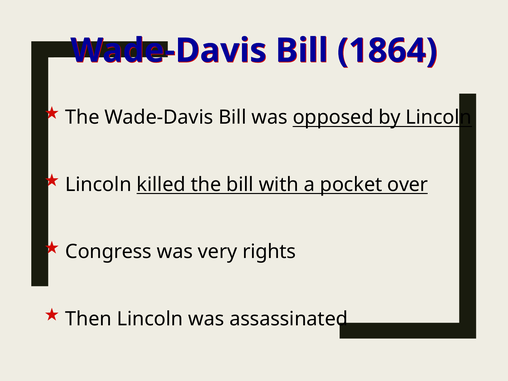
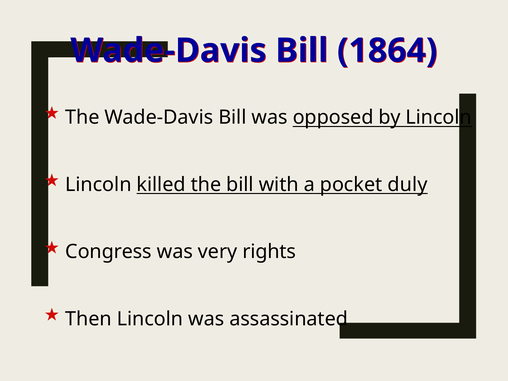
over: over -> duly
